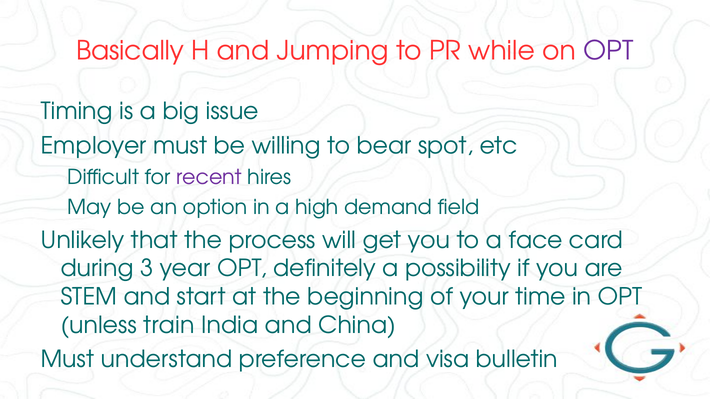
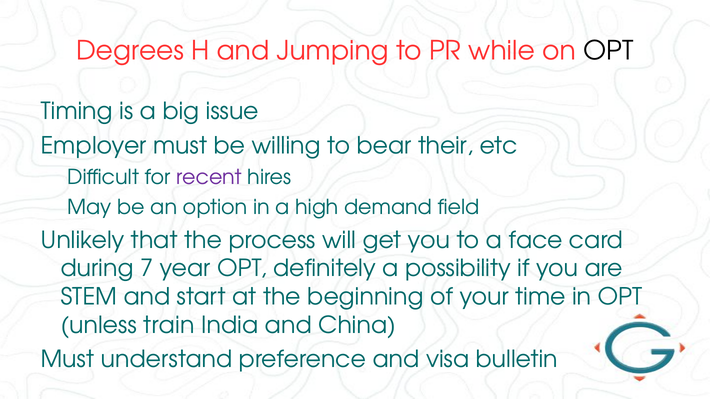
Basically: Basically -> Degrees
OPT at (608, 51) colour: purple -> black
spot: spot -> their
3: 3 -> 7
